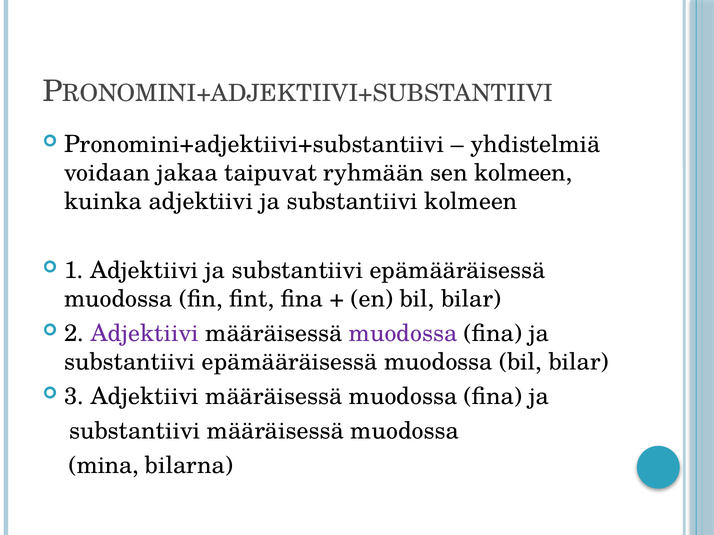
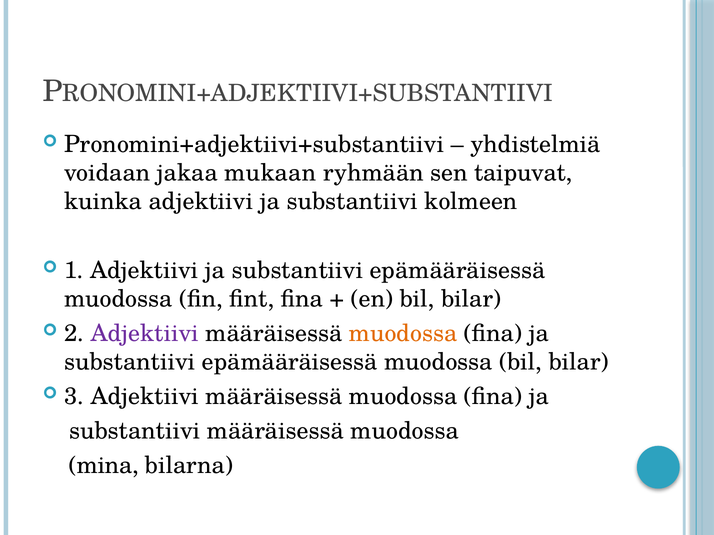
taipuvat: taipuvat -> mukaan
sen kolmeen: kolmeen -> taipuvat
muodossa at (403, 334) colour: purple -> orange
